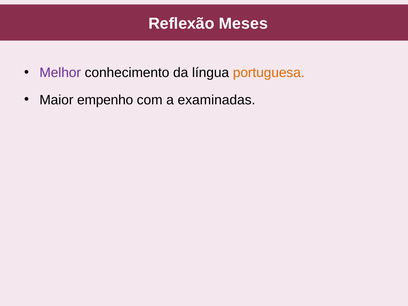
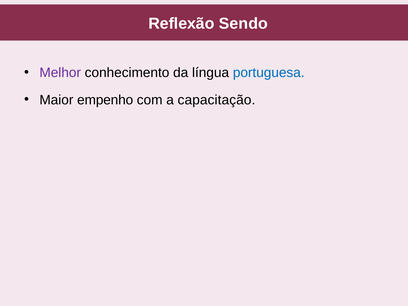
Meses: Meses -> Sendo
portuguesa colour: orange -> blue
examinadas: examinadas -> capacitação
